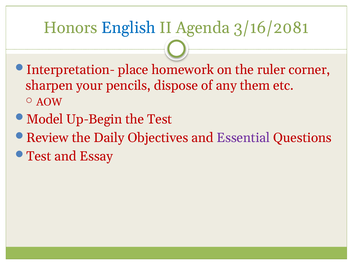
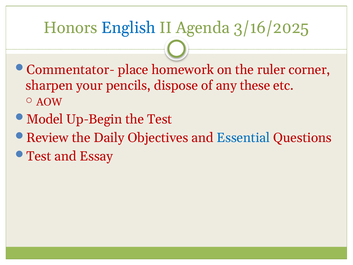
3/16/2081: 3/16/2081 -> 3/16/2025
Interpretation-: Interpretation- -> Commentator-
them: them -> these
Essential colour: purple -> blue
